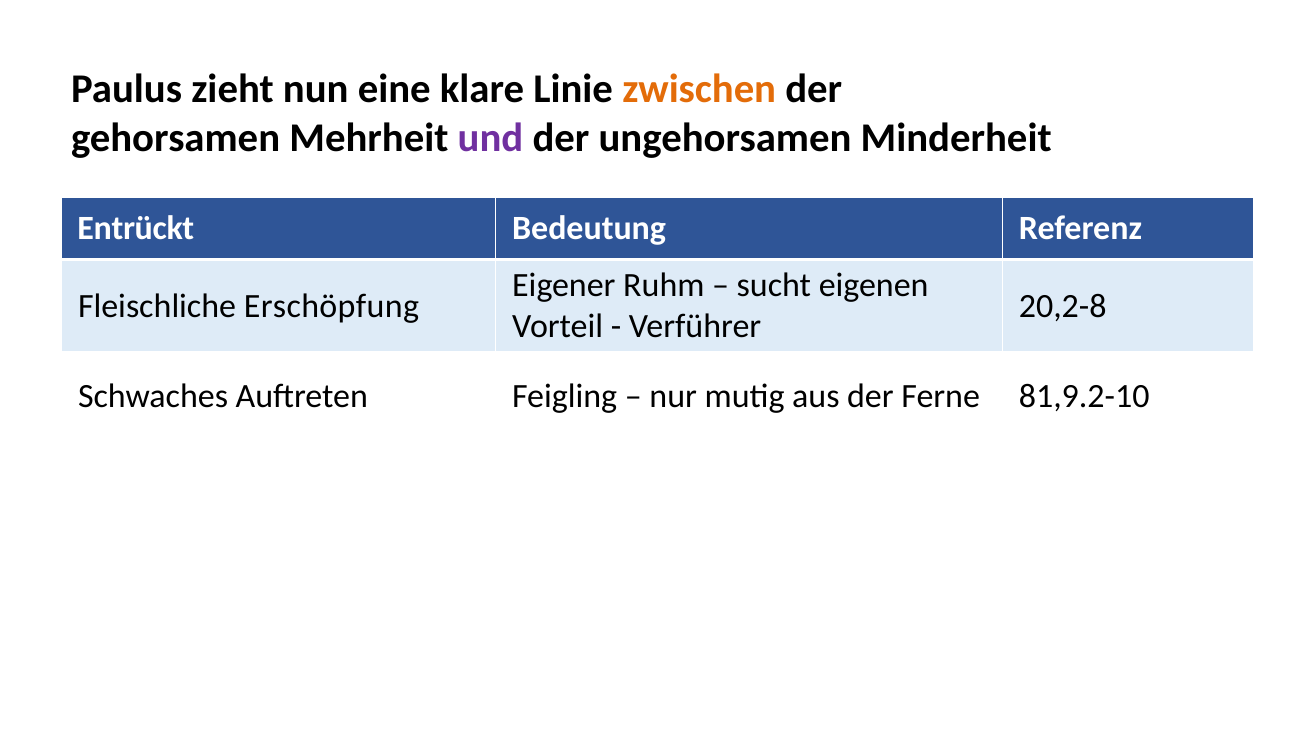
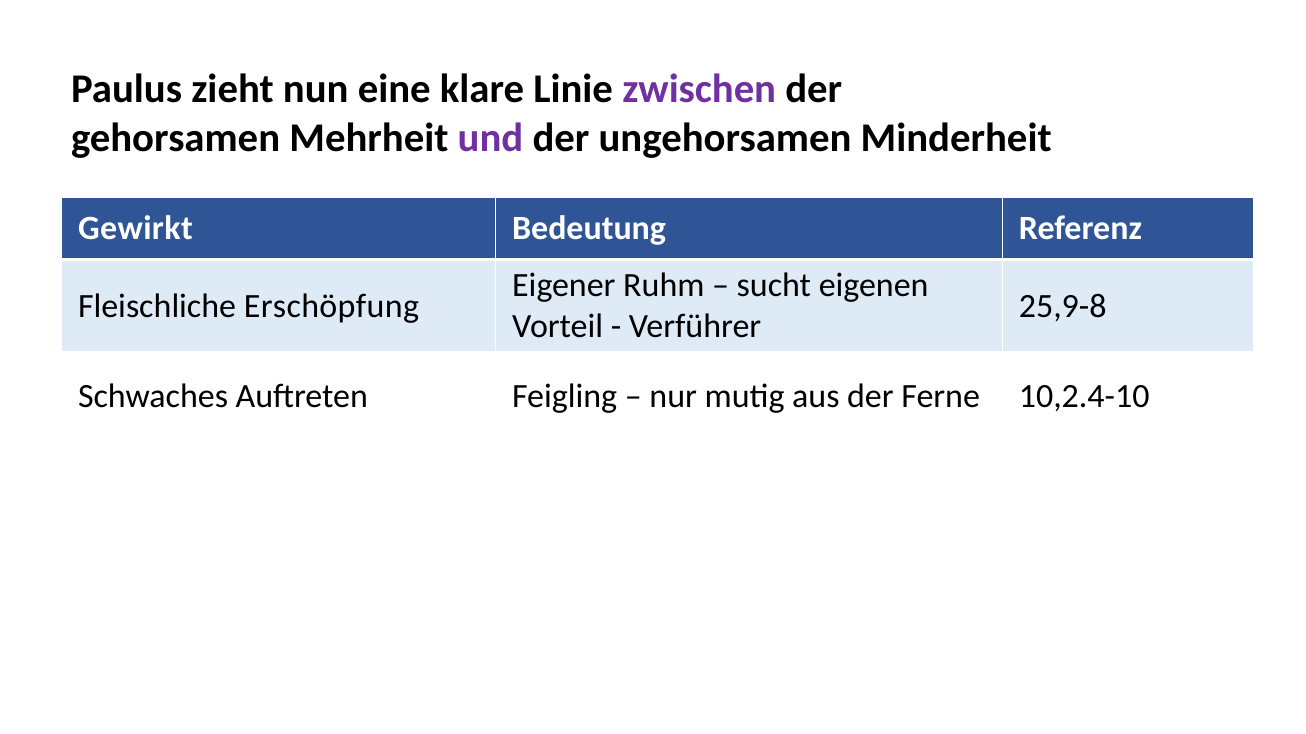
zwischen colour: orange -> purple
Entrückt: Entrückt -> Gewirkt
20,2-8: 20,2-8 -> 25,9-8
81,9.2-10: 81,9.2-10 -> 10,2.4-10
